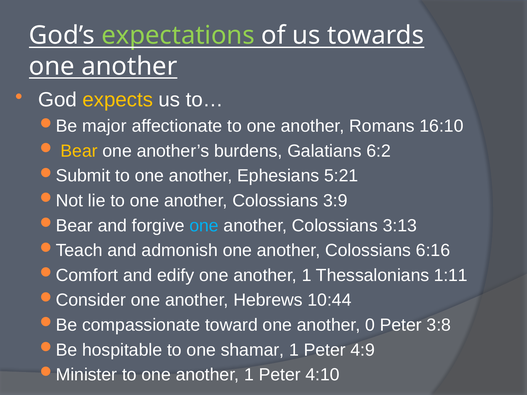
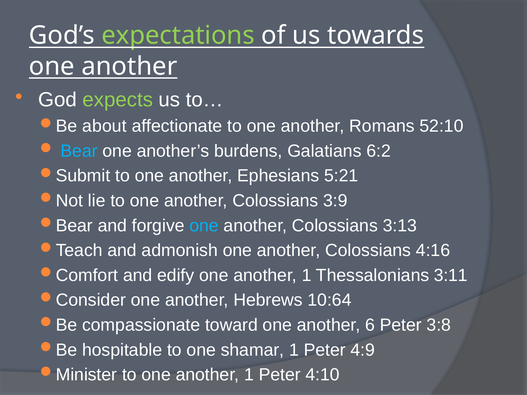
expects colour: yellow -> light green
major: major -> about
16:10: 16:10 -> 52:10
Bear colour: yellow -> light blue
6:16: 6:16 -> 4:16
1:11: 1:11 -> 3:11
10:44: 10:44 -> 10:64
0: 0 -> 6
